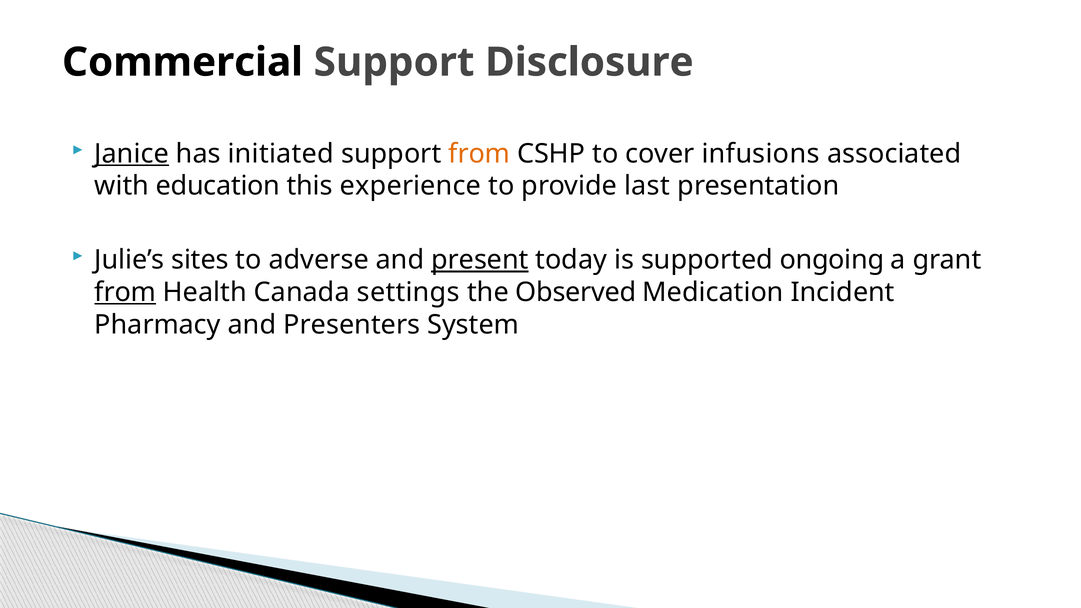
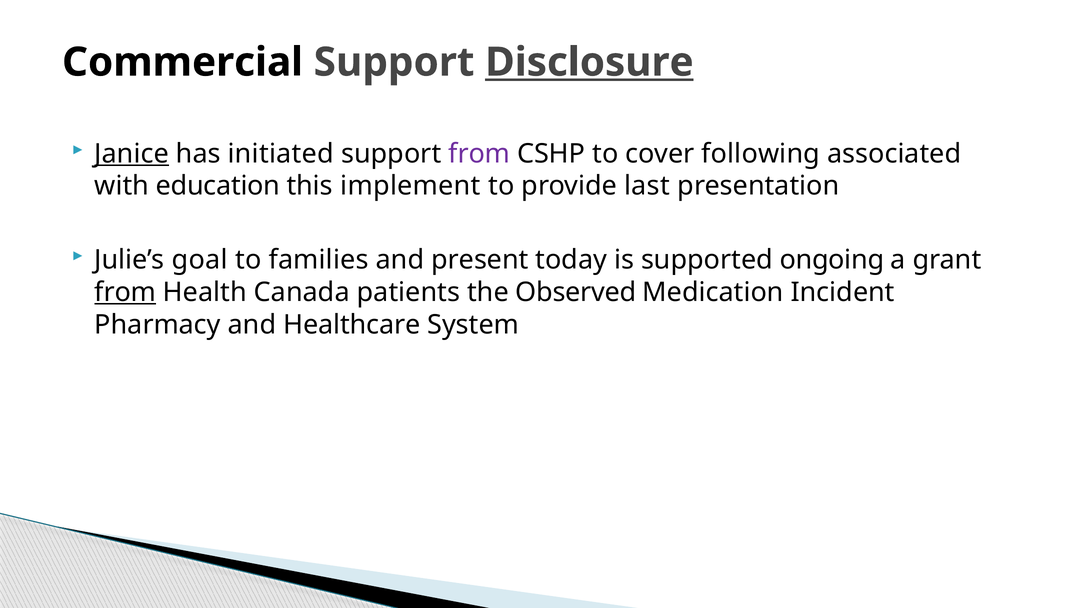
Disclosure underline: none -> present
from at (479, 154) colour: orange -> purple
infusions: infusions -> following
experience: experience -> implement
sites: sites -> goal
adverse: adverse -> families
present underline: present -> none
settings: settings -> patients
Presenters: Presenters -> Healthcare
